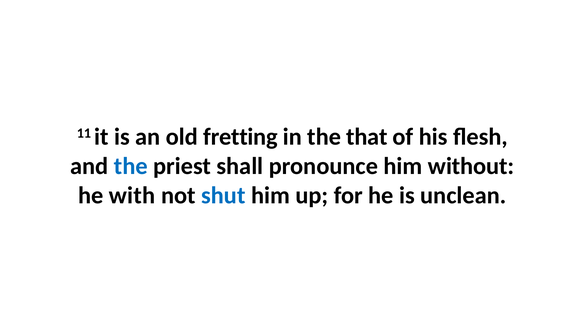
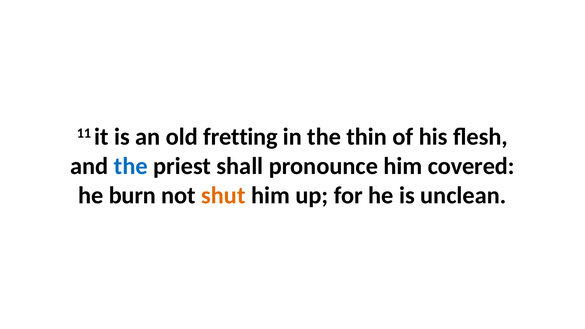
that: that -> thin
without: without -> covered
with: with -> burn
shut colour: blue -> orange
